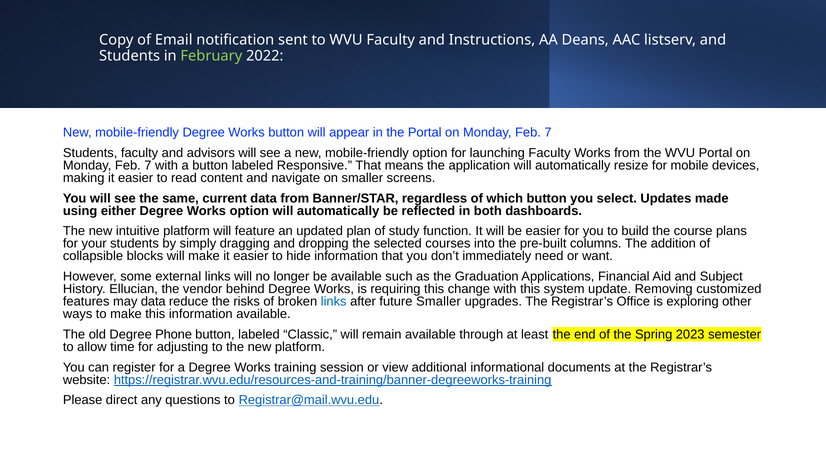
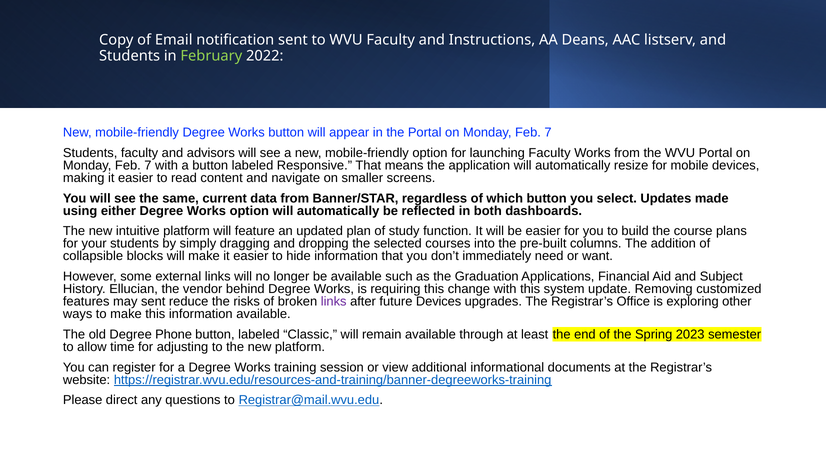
may data: data -> sent
links at (334, 301) colour: blue -> purple
future Smaller: Smaller -> Devices
